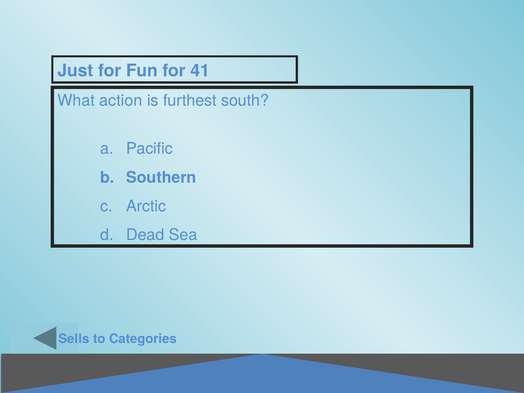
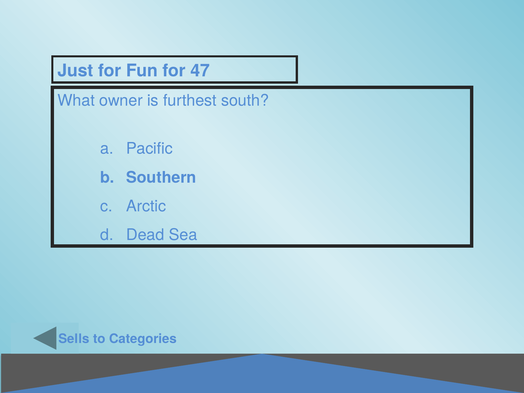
41: 41 -> 47
action: action -> owner
